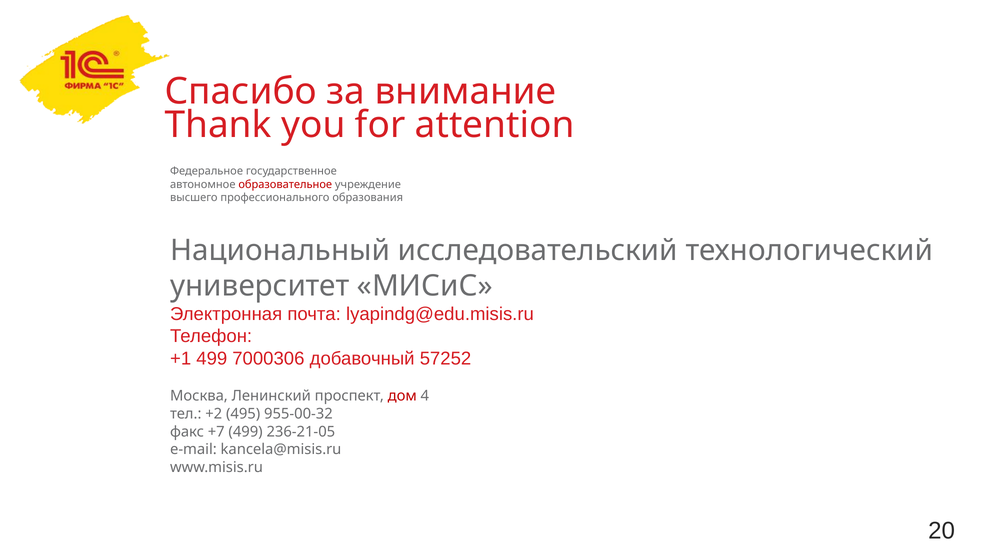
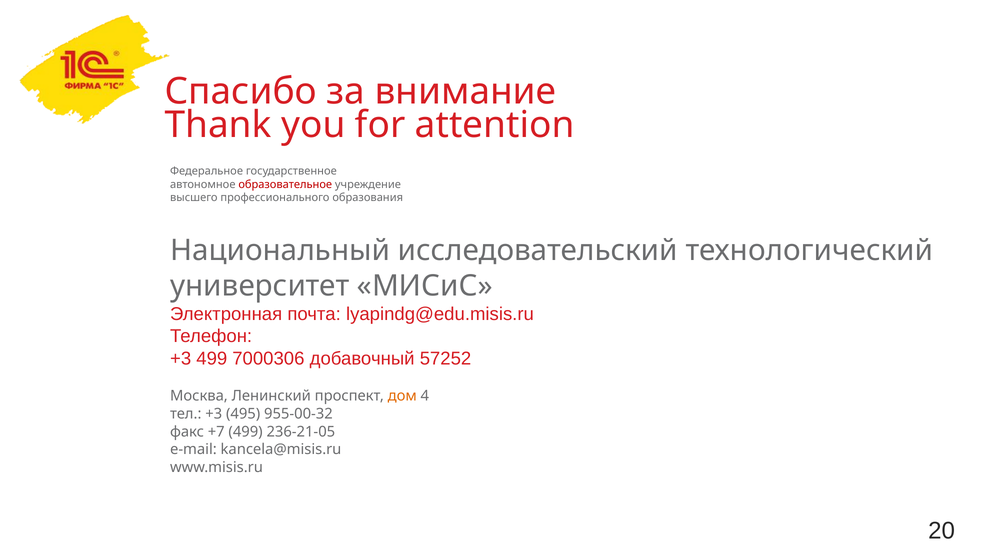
+1 at (181, 358): +1 -> +3
дом colour: red -> orange
тел +2: +2 -> +3
